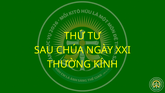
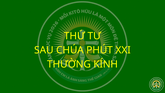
NGÀY: NGÀY -> PHÚT
